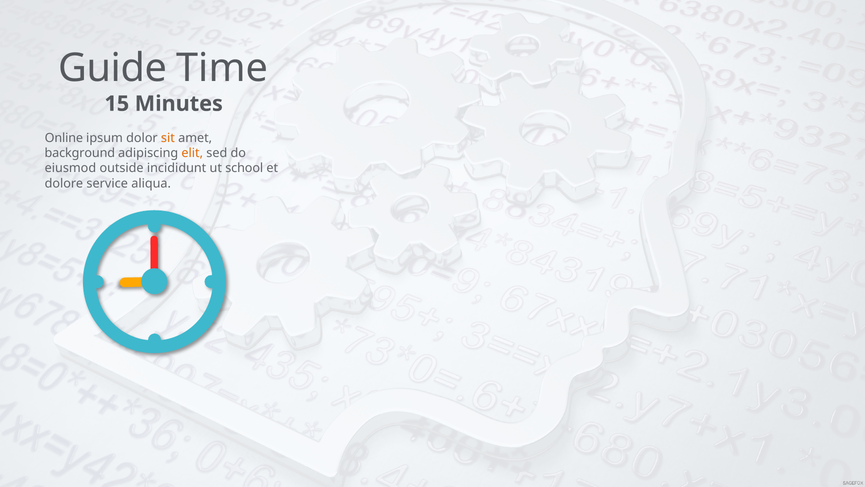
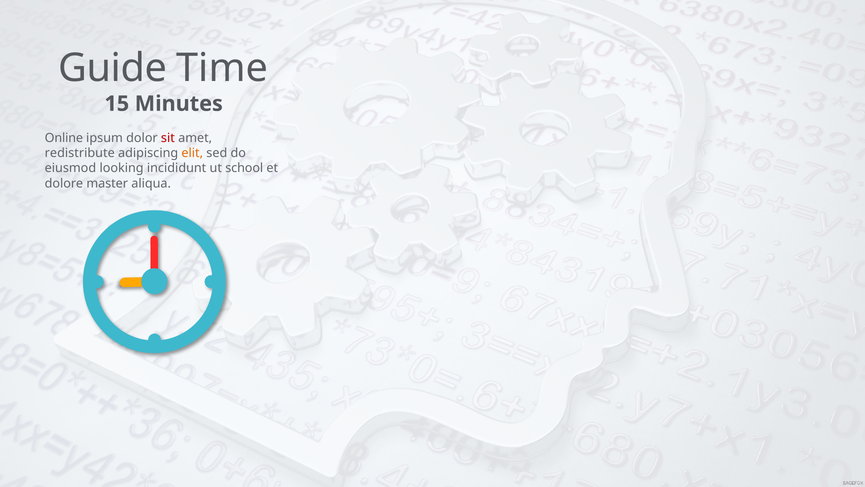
sit colour: orange -> red
background: background -> redistribute
outside: outside -> looking
service: service -> master
